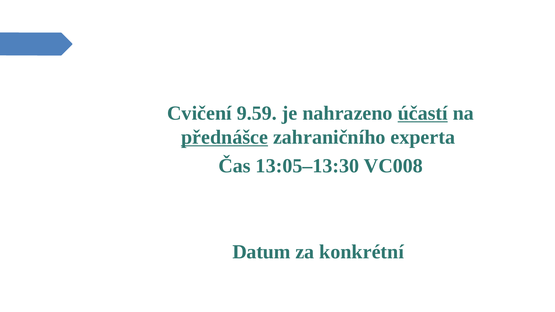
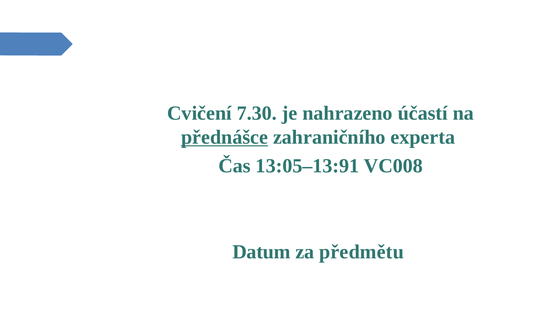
9.59: 9.59 -> 7.30
účastí underline: present -> none
13:05–13:30: 13:05–13:30 -> 13:05–13:91
konkrétní: konkrétní -> předmětu
